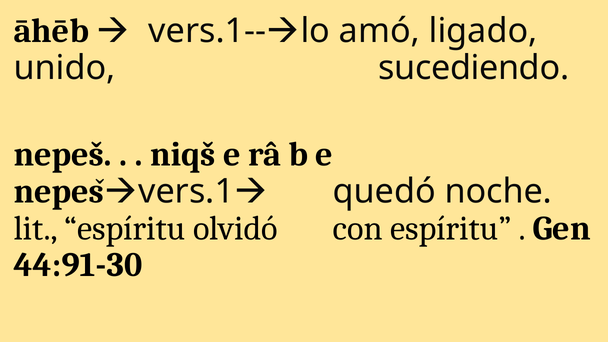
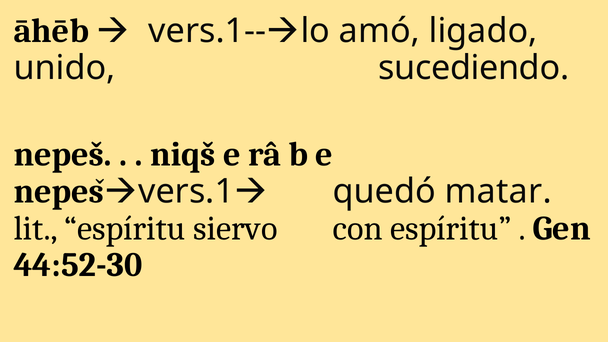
noche: noche -> matar
olvidó: olvidó -> siervo
44:91-30: 44:91-30 -> 44:52-30
